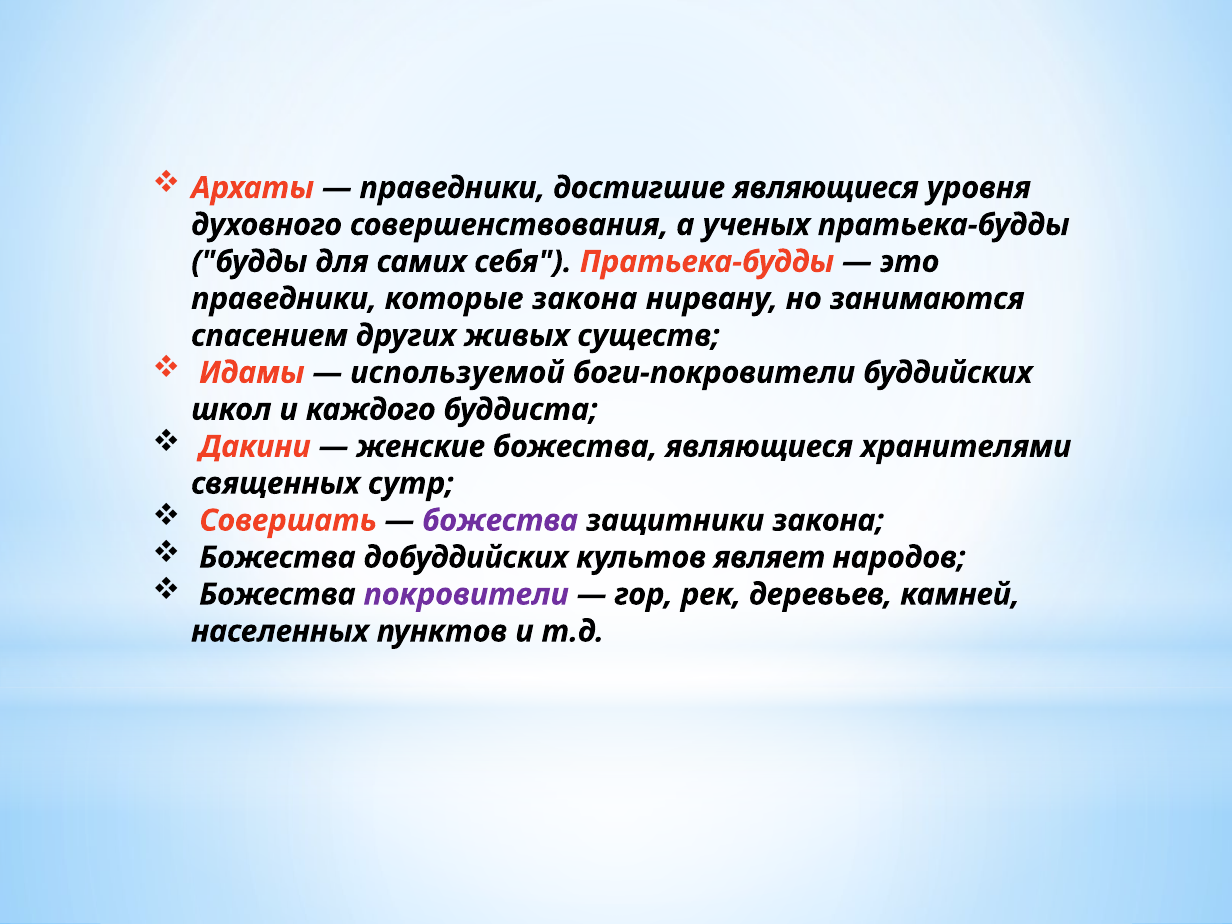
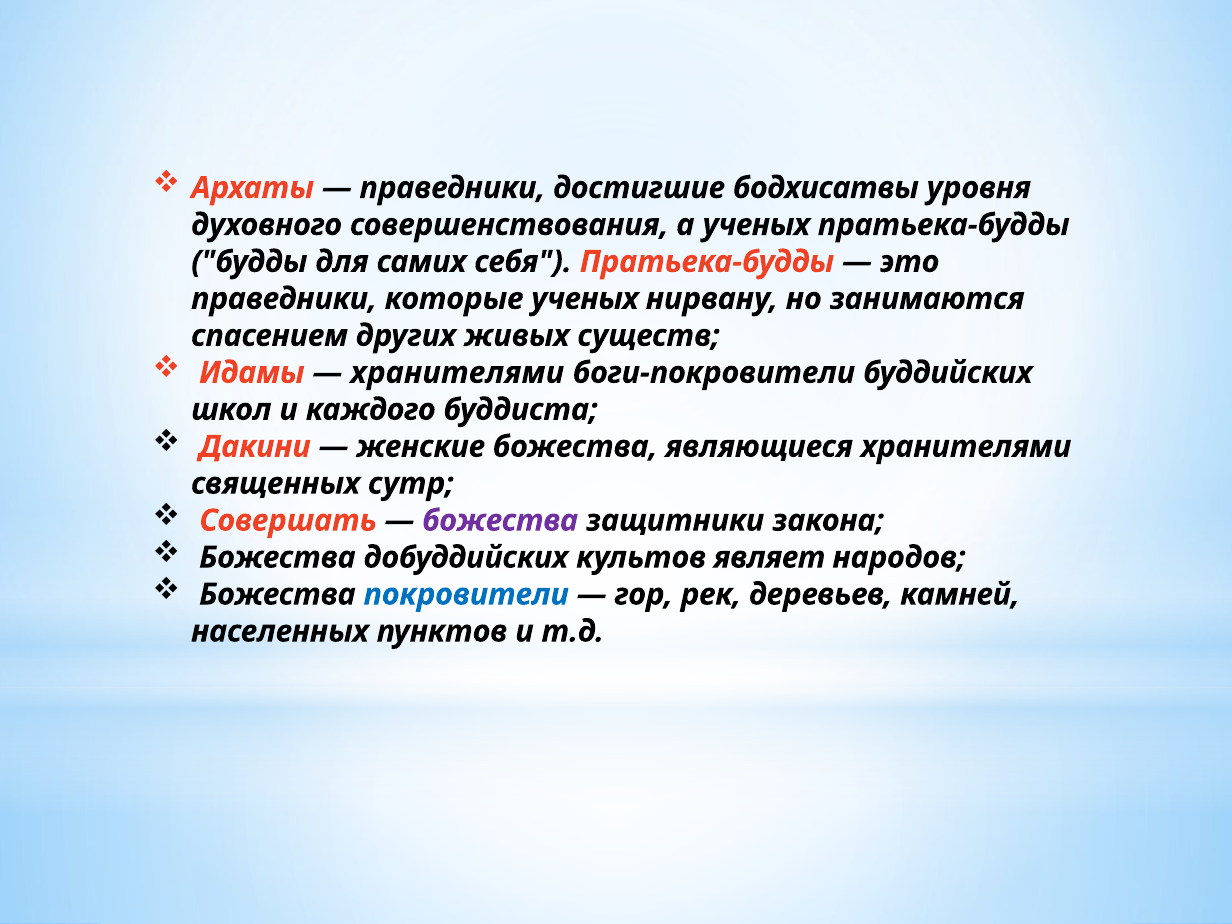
достигшие являющиеся: являющиеся -> бодхисатвы
которые закона: закона -> ученых
используемой at (457, 373): используемой -> хранителями
покровители colour: purple -> blue
